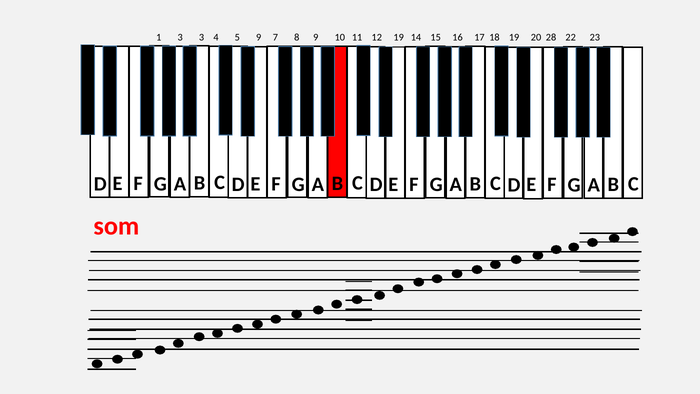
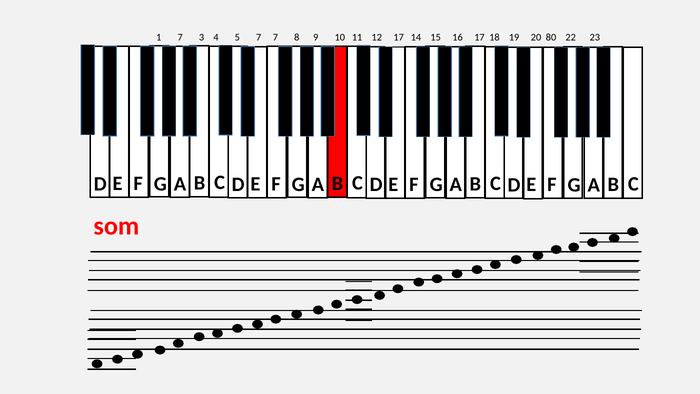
1 3: 3 -> 7
5 9: 9 -> 7
12 19: 19 -> 17
28: 28 -> 80
